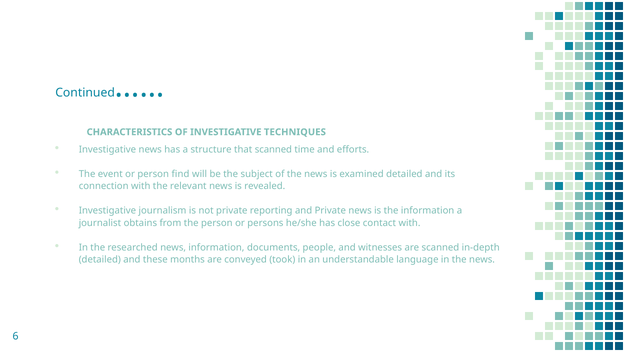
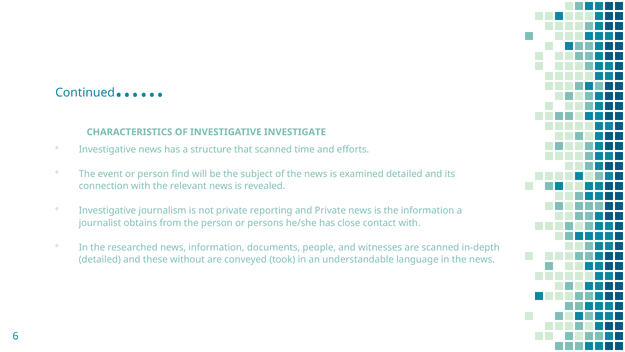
TECHNIQUES: TECHNIQUES -> INVESTIGATE
months: months -> without
